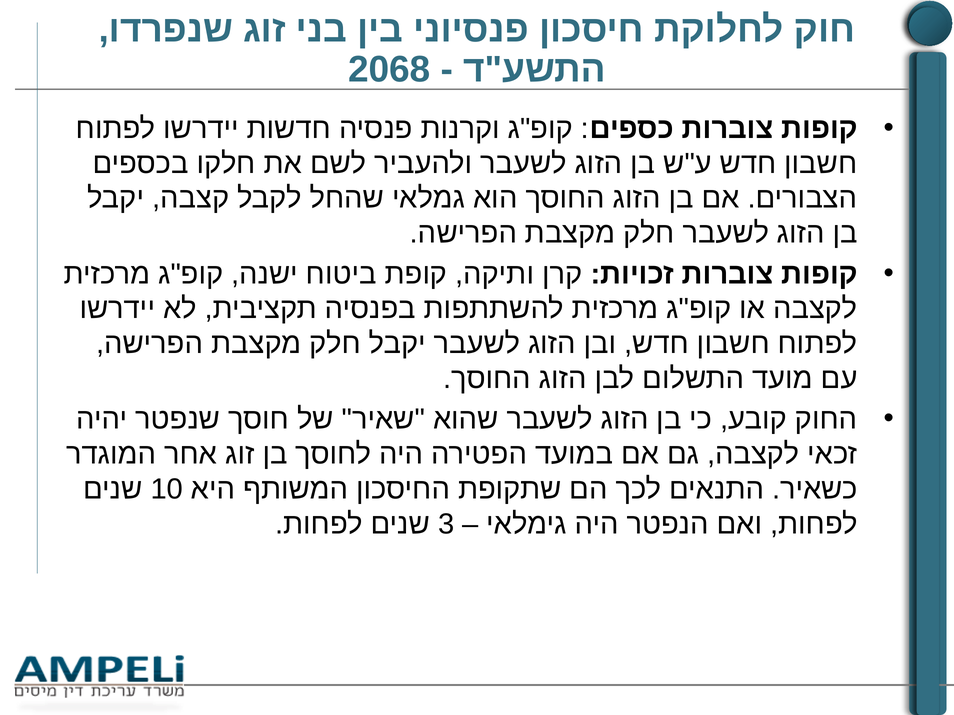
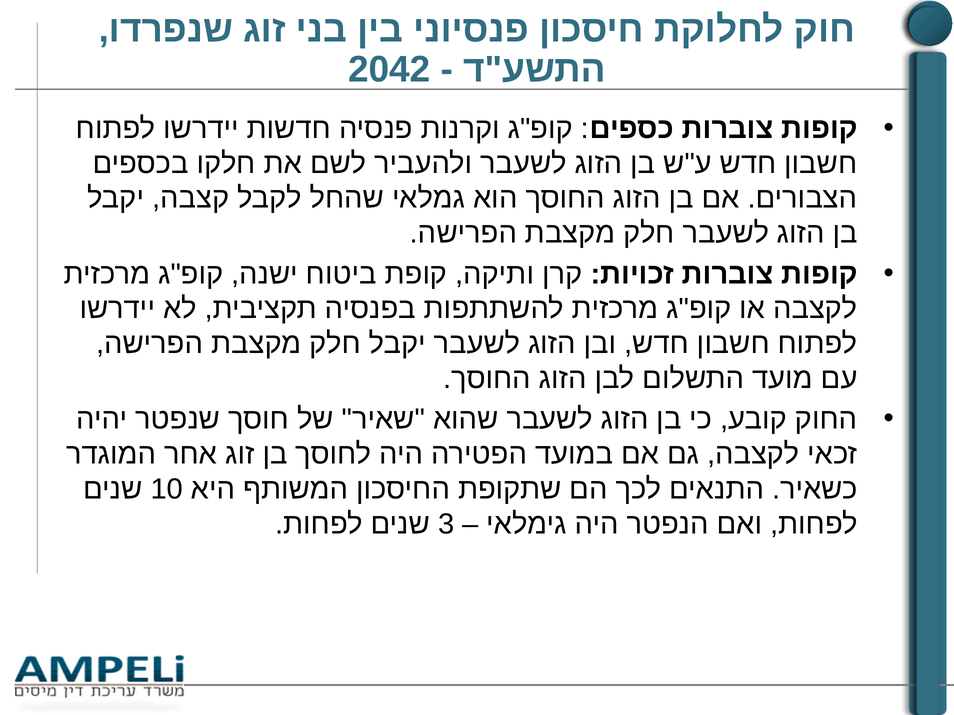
2068: 2068 -> 2042
